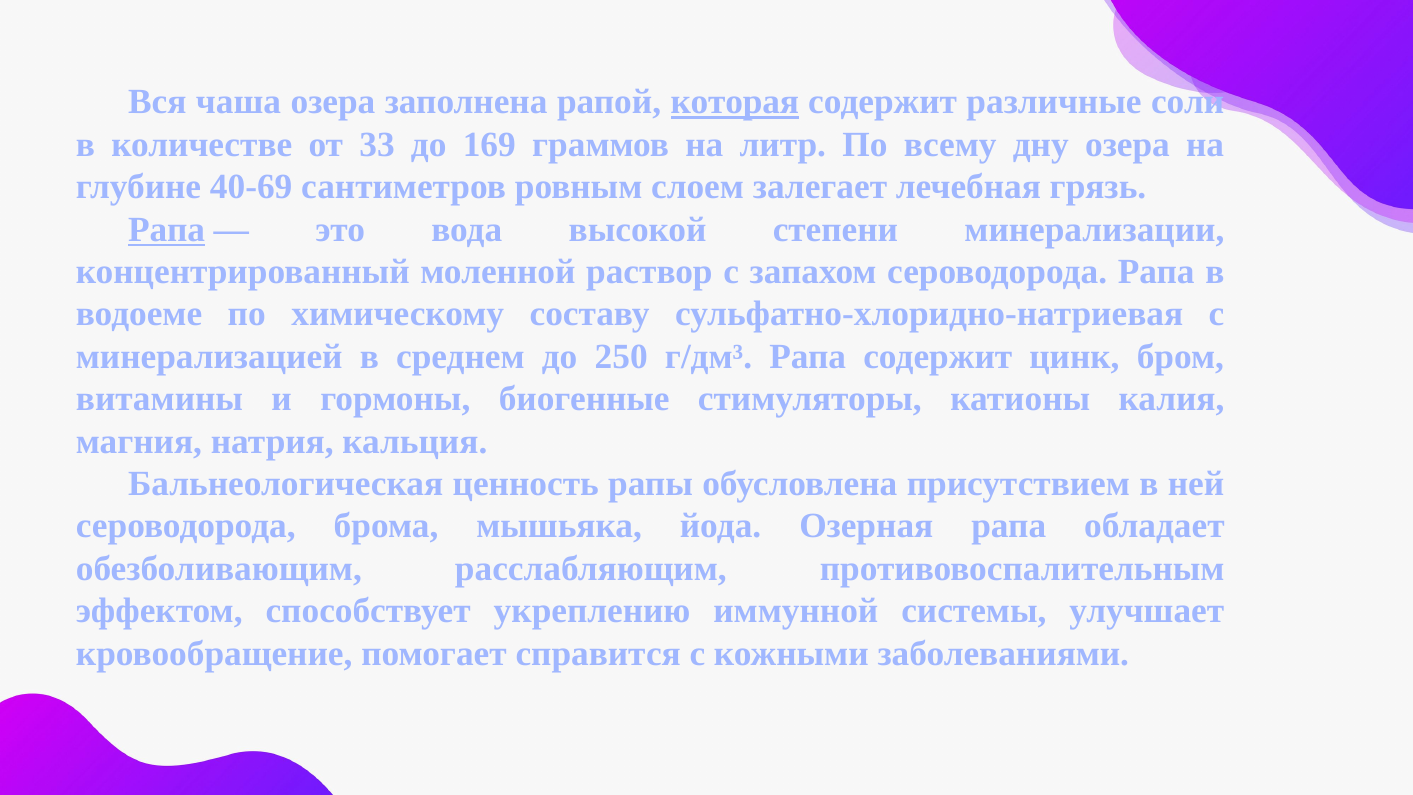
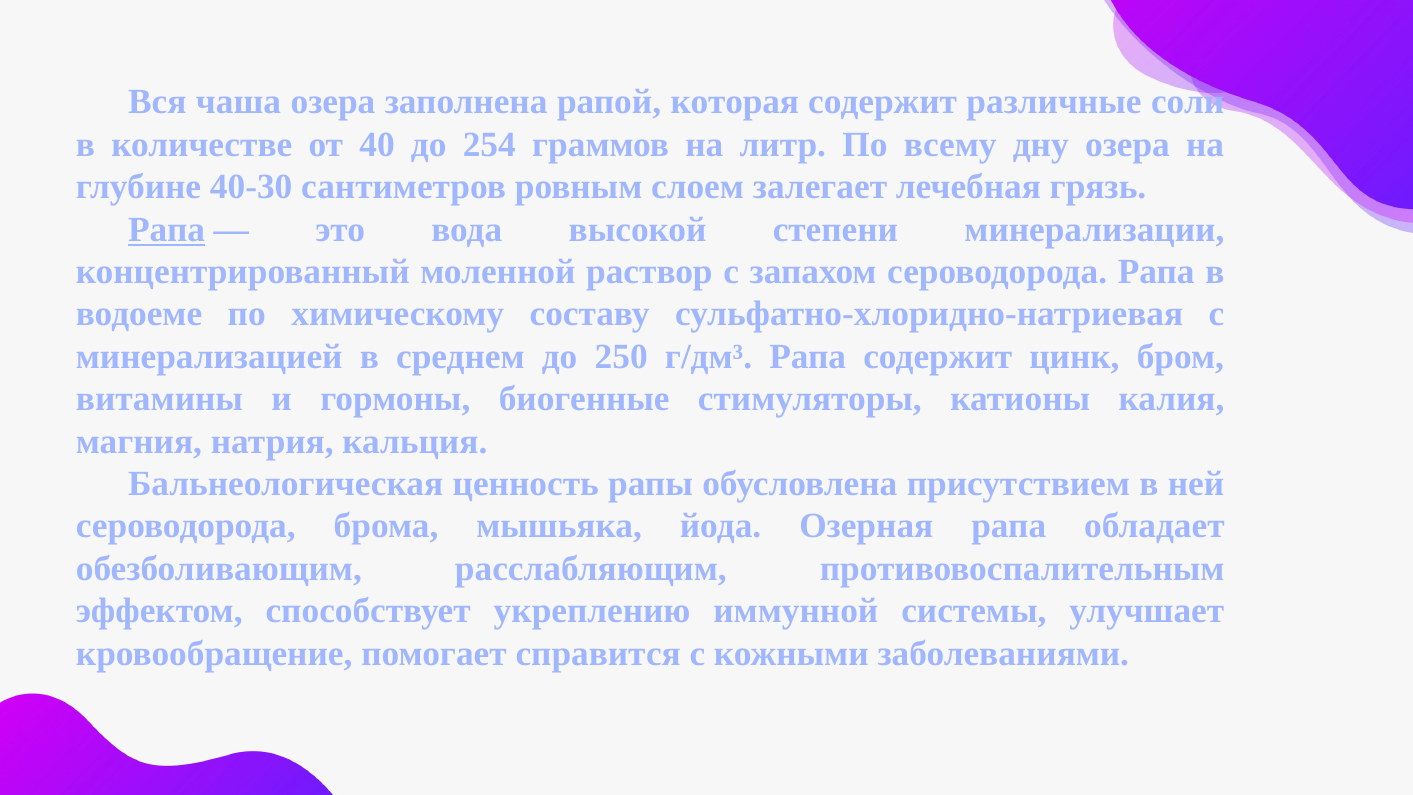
которая underline: present -> none
33: 33 -> 40
169: 169 -> 254
40-69: 40-69 -> 40-30
